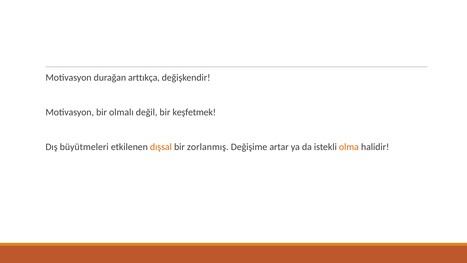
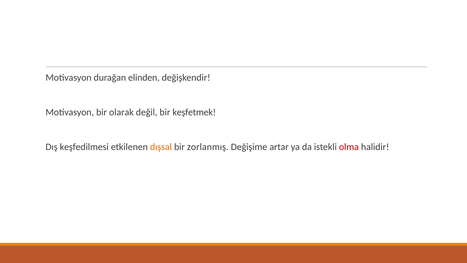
arttıkça: arttıkça -> elinden
olmalı: olmalı -> olarak
büyütmeleri: büyütmeleri -> keşfedilmesi
olma colour: orange -> red
